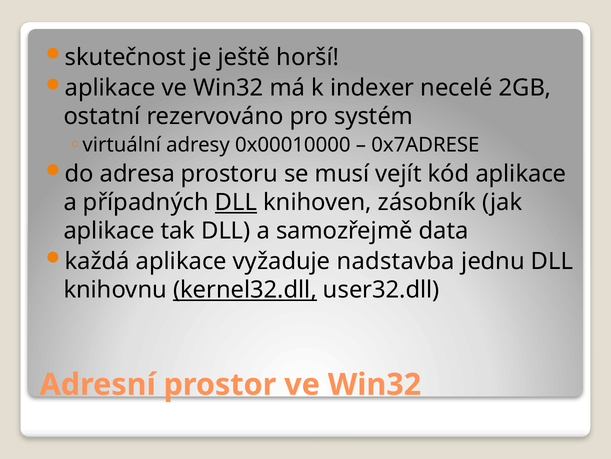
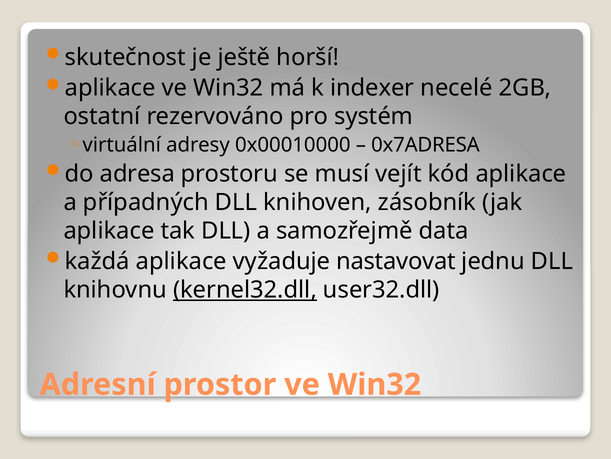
0x7ADRESE: 0x7ADRESE -> 0x7ADRESA
DLL at (236, 202) underline: present -> none
nadstavba: nadstavba -> nastavovat
